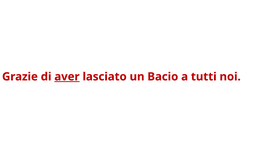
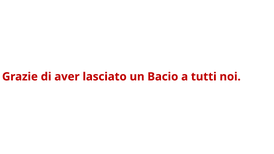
aver underline: present -> none
